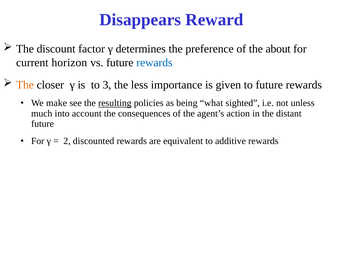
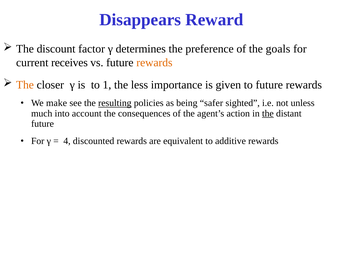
about: about -> goals
horizon: horizon -> receives
rewards at (154, 63) colour: blue -> orange
3: 3 -> 1
what: what -> safer
the at (268, 113) underline: none -> present
2: 2 -> 4
